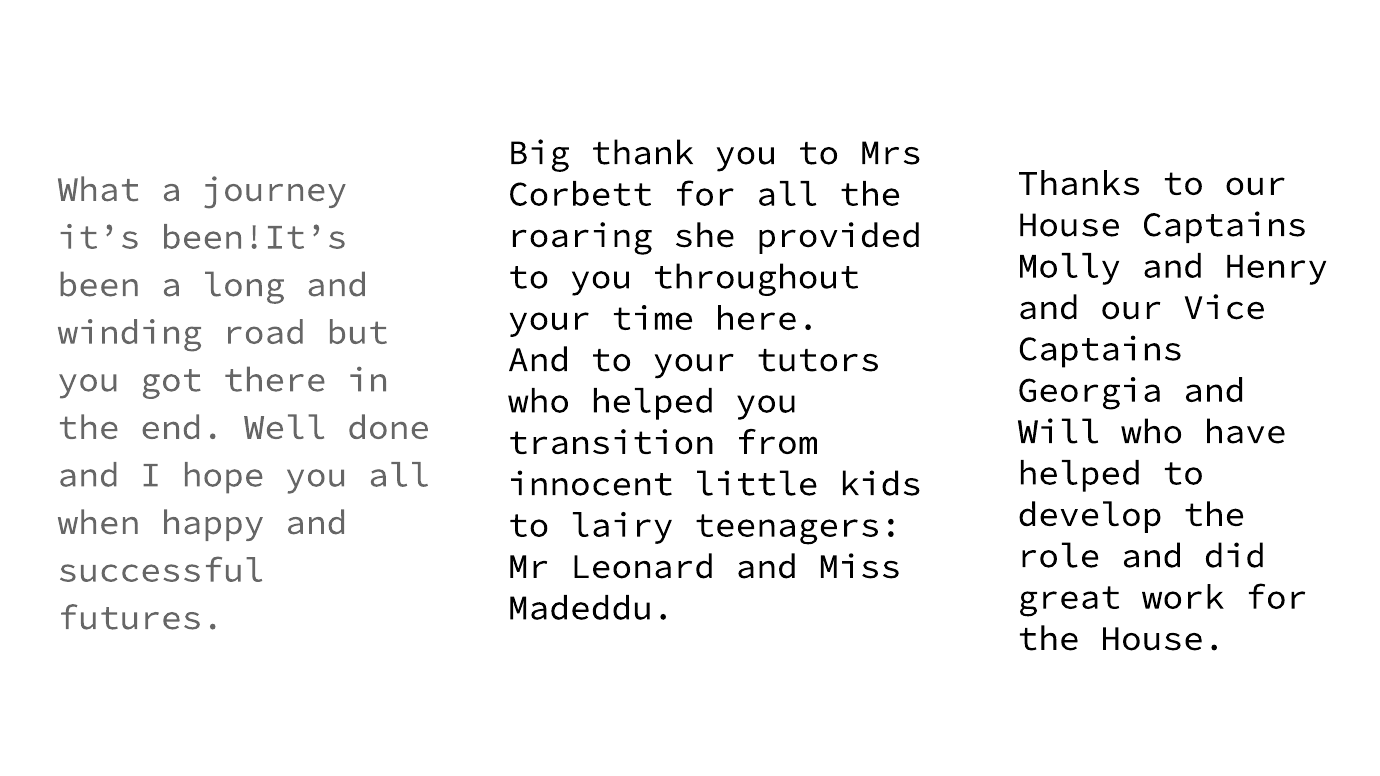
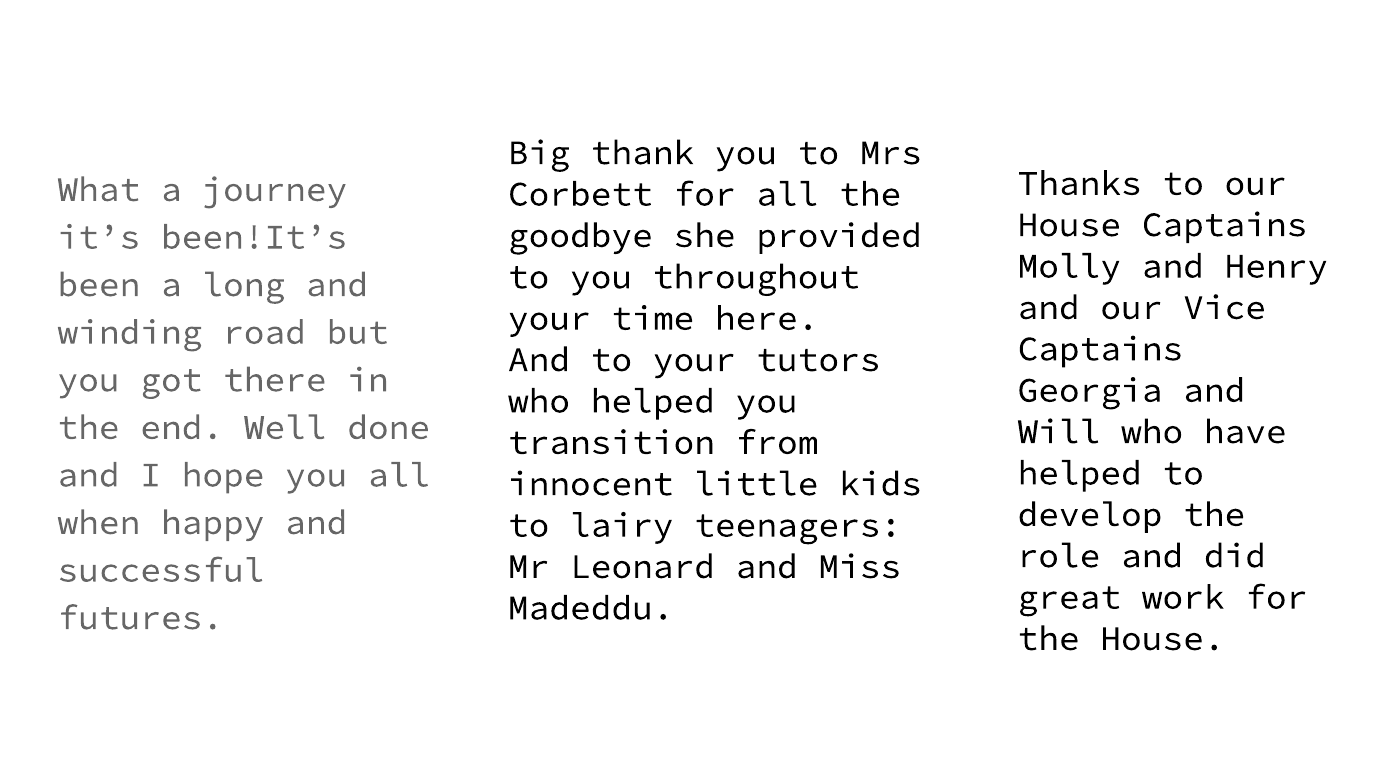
roaring: roaring -> goodbye
